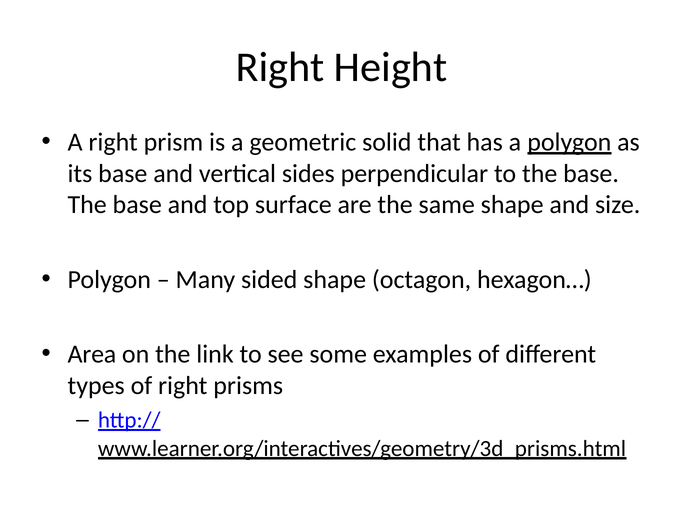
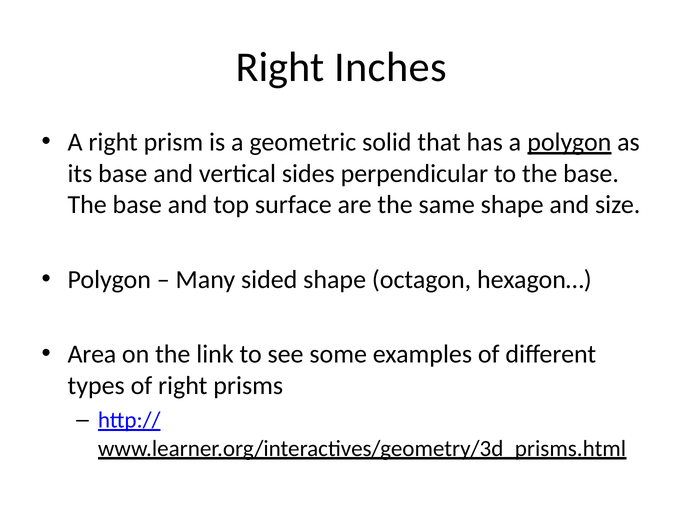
Height: Height -> Inches
